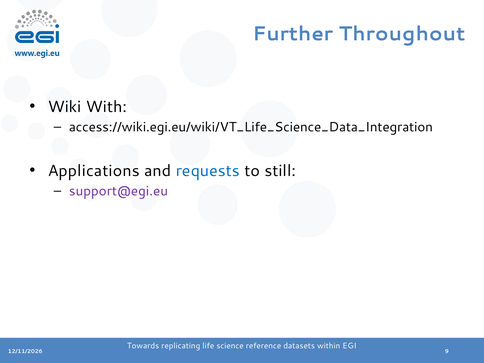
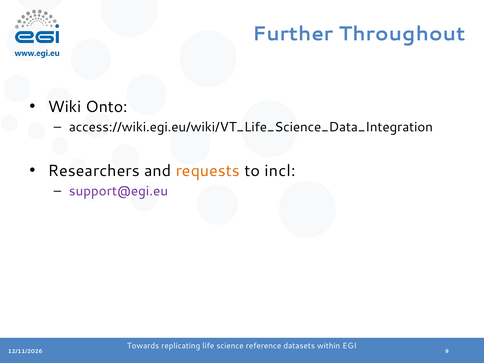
With: With -> Onto
Applications: Applications -> Researchers
requests colour: blue -> orange
still: still -> incl
